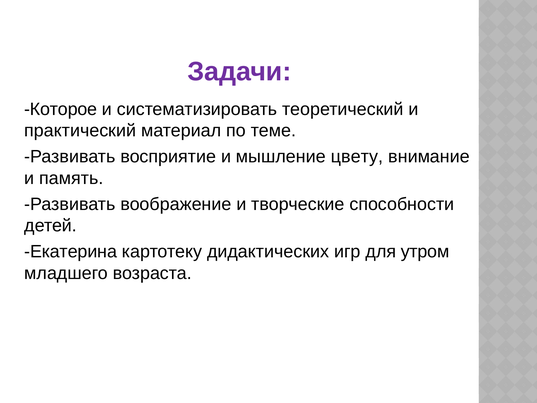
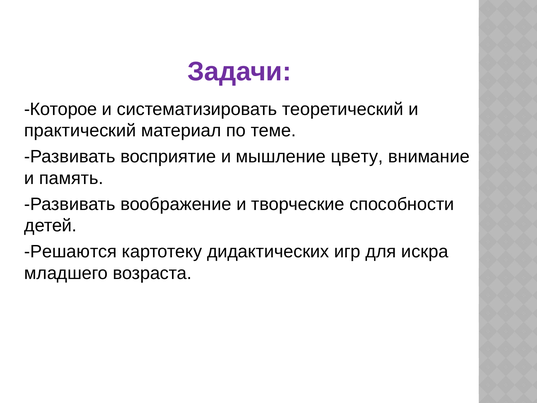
Екатерина: Екатерина -> Решаются
утром: утром -> искра
